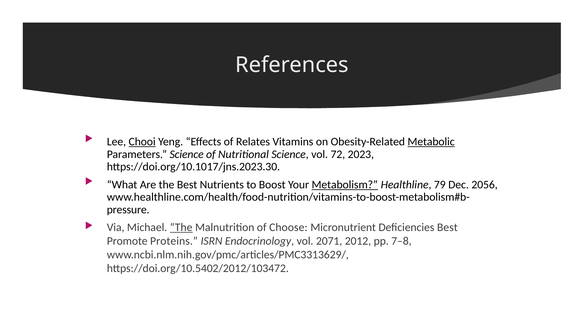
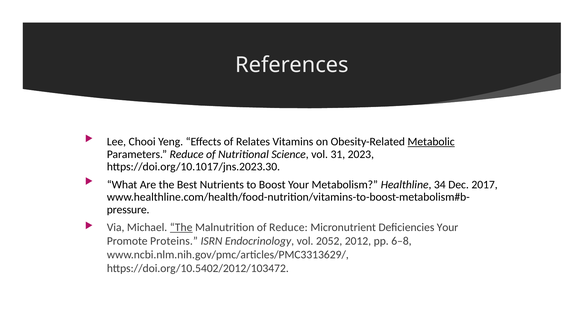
Chooi underline: present -> none
Parameters Science: Science -> Reduce
72: 72 -> 31
Metabolism underline: present -> none
79: 79 -> 34
2056: 2056 -> 2017
of Choose: Choose -> Reduce
Deficiencies Best: Best -> Your
2071: 2071 -> 2052
7–8: 7–8 -> 6–8
